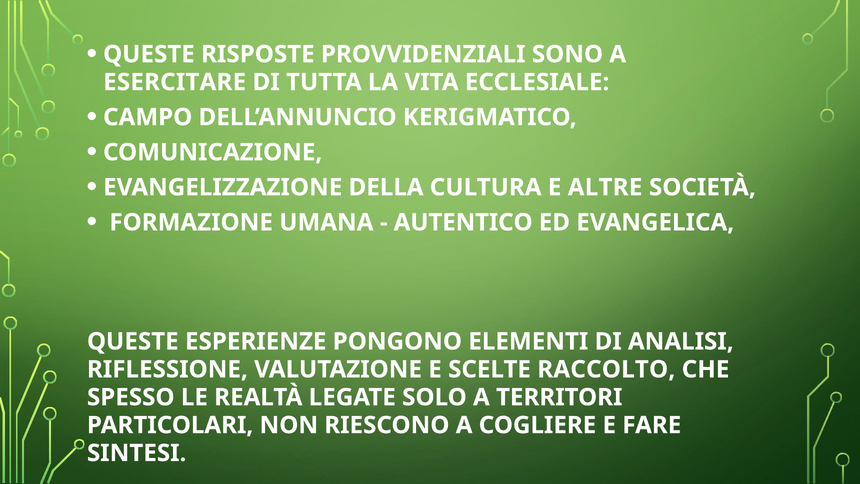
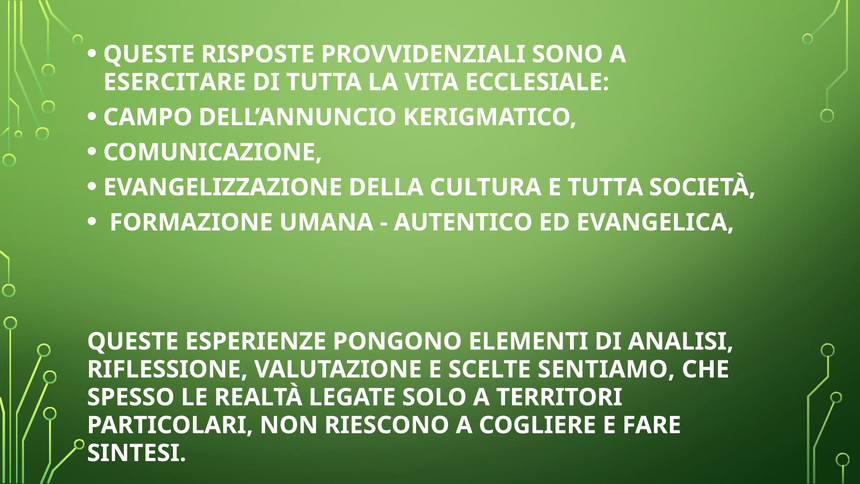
E ALTRE: ALTRE -> TUTTA
RACCOLTO: RACCOLTO -> SENTIAMO
